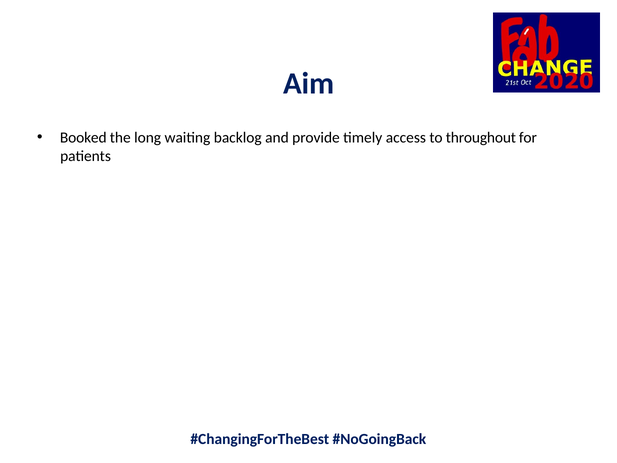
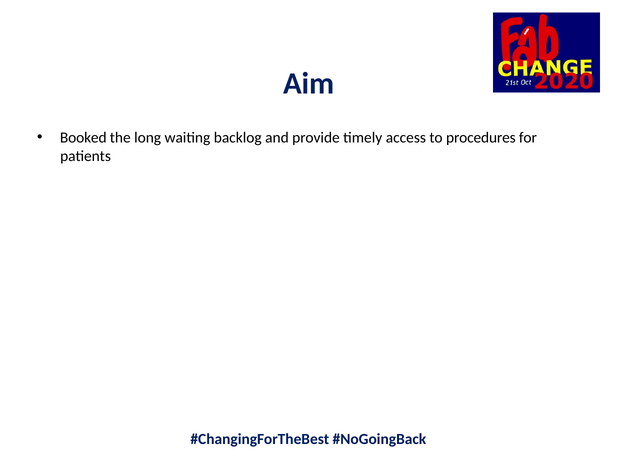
throughout: throughout -> procedures
